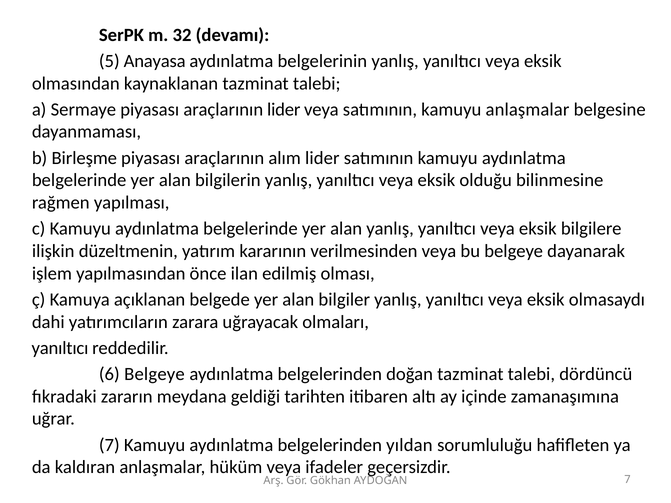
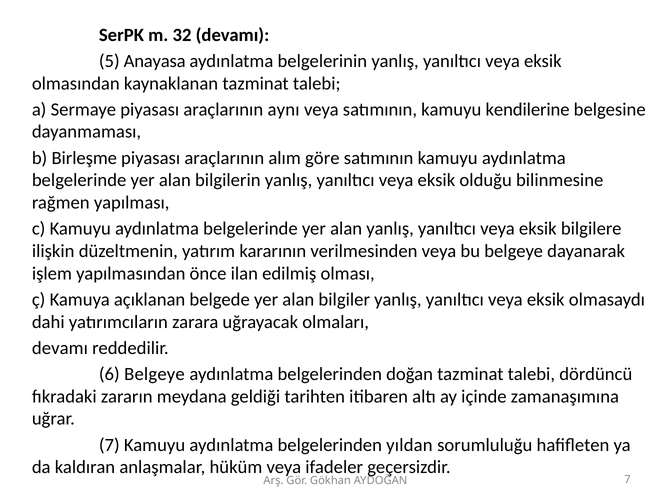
araçlarının lider: lider -> aynı
kamuyu anlaşmalar: anlaşmalar -> kendilerine
alım lider: lider -> göre
yanıltıcı at (60, 348): yanıltıcı -> devamı
